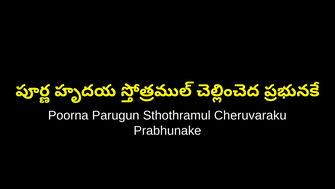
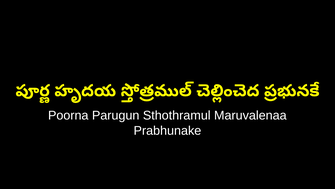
Cheruvaraku: Cheruvaraku -> Maruvalenaa
